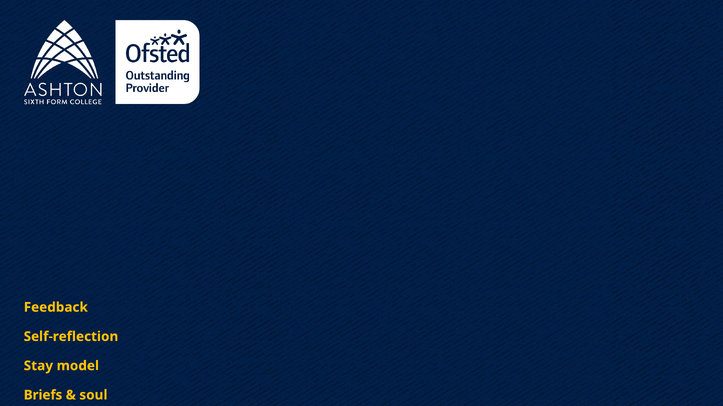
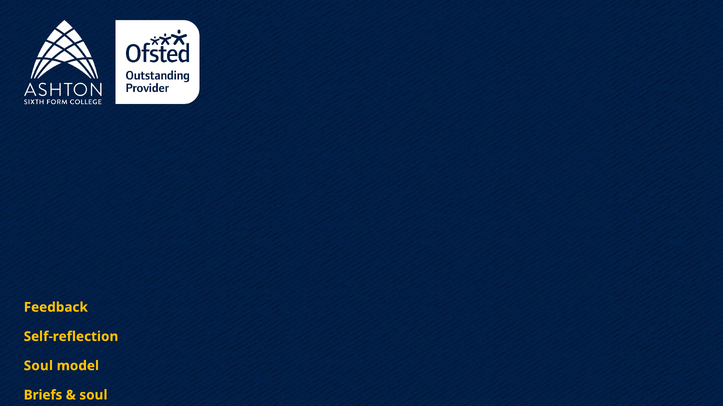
Stay at (38, 366): Stay -> Soul
